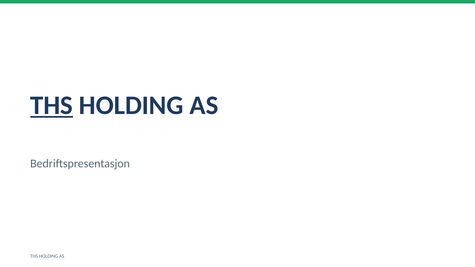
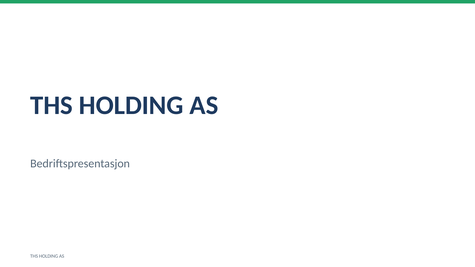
THS at (52, 105) underline: present -> none
